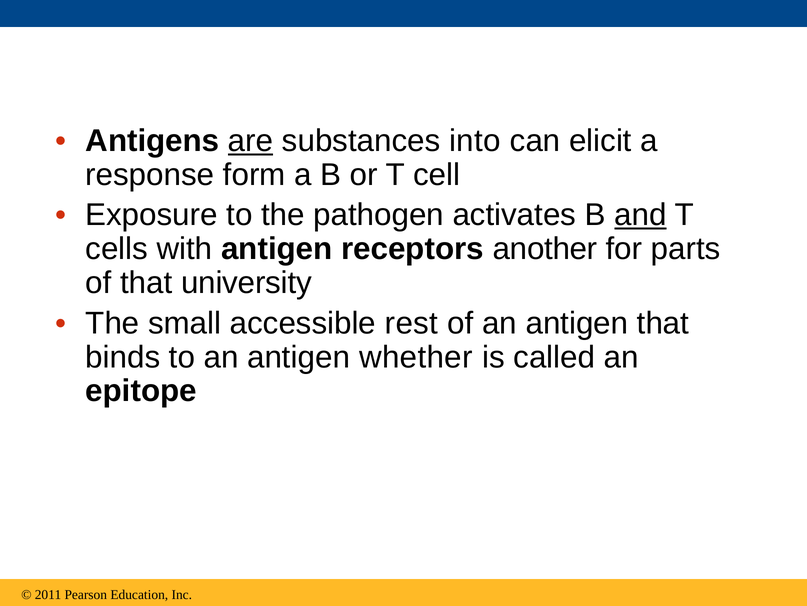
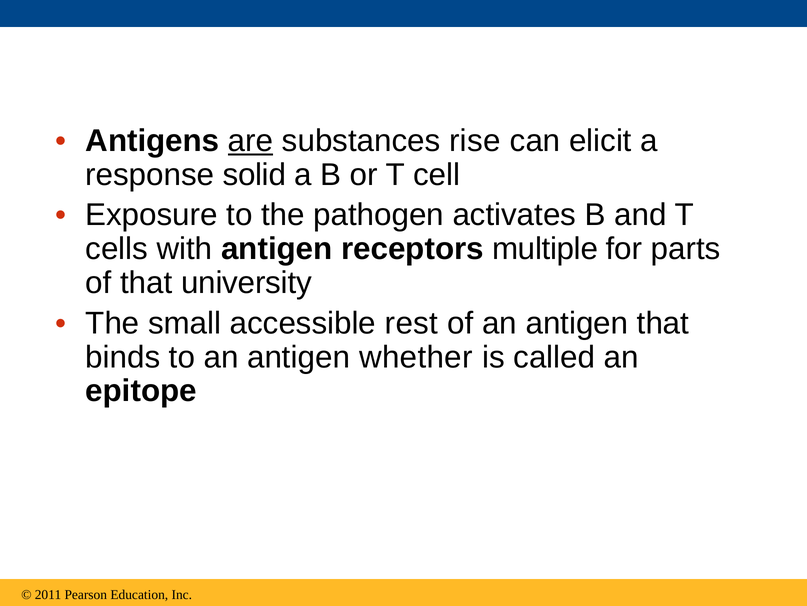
into: into -> rise
form: form -> solid
and underline: present -> none
another: another -> multiple
